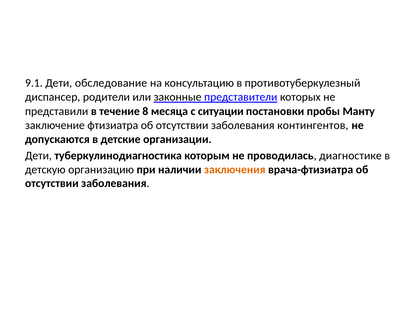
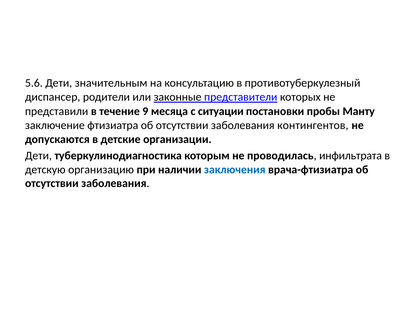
9.1: 9.1 -> 5.6
обследование: обследование -> значительным
8: 8 -> 9
диагностике: диагностике -> инфильтрата
заключения colour: orange -> blue
